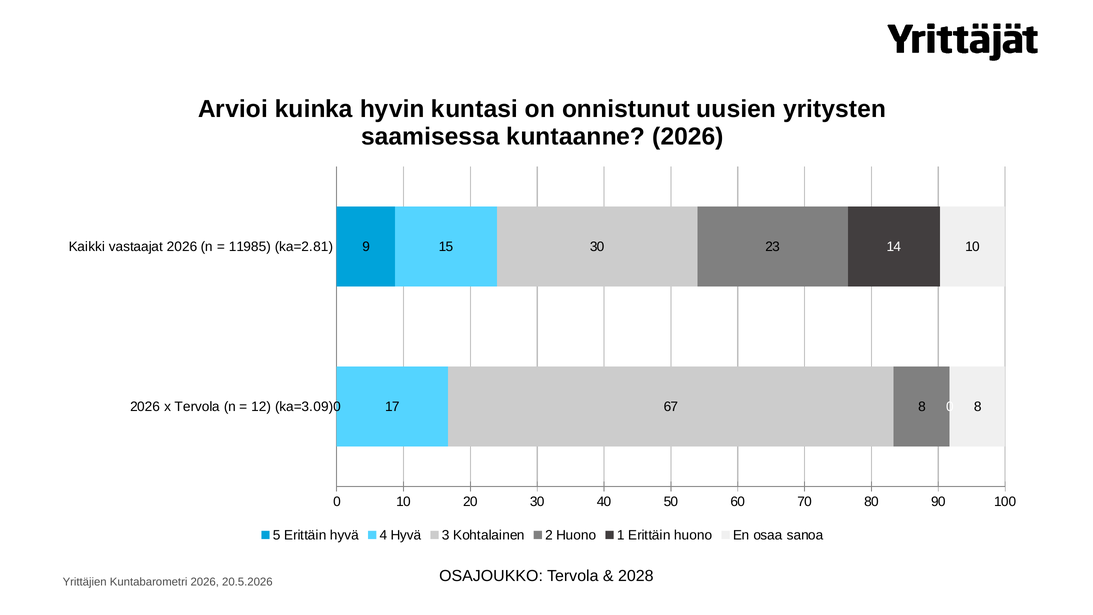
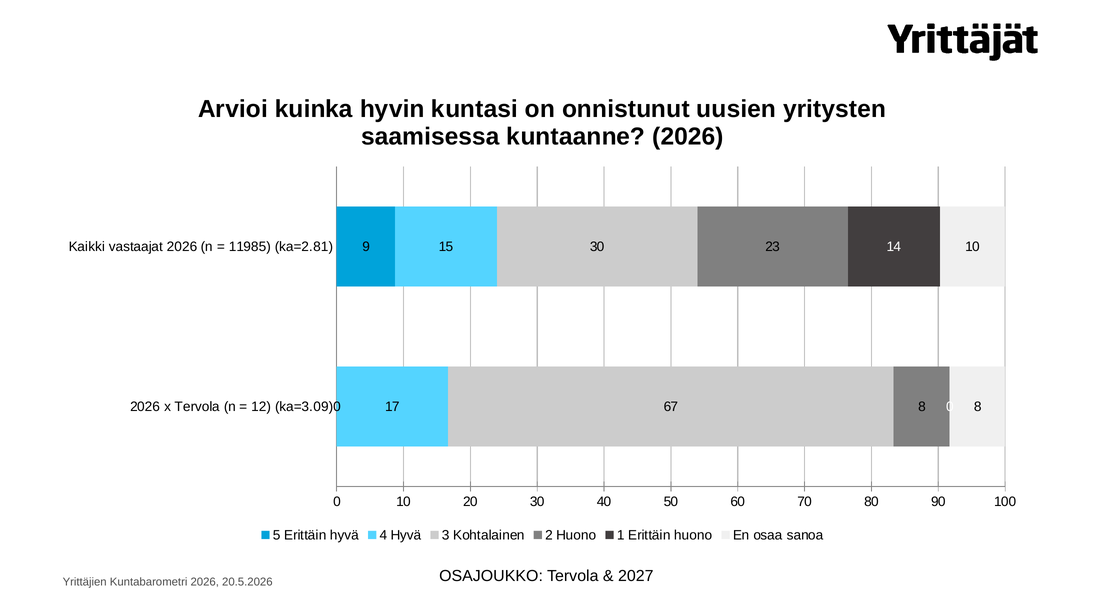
2028: 2028 -> 2027
